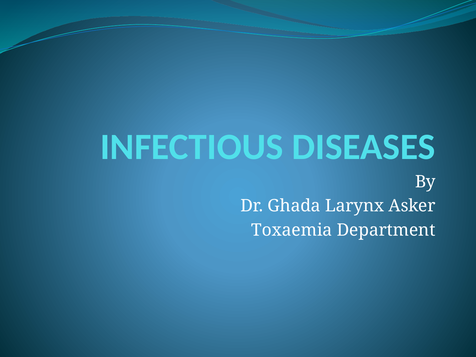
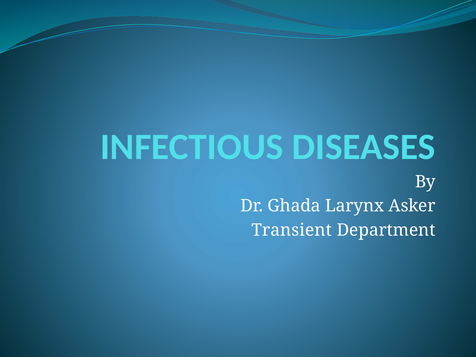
Toxaemia: Toxaemia -> Transient
